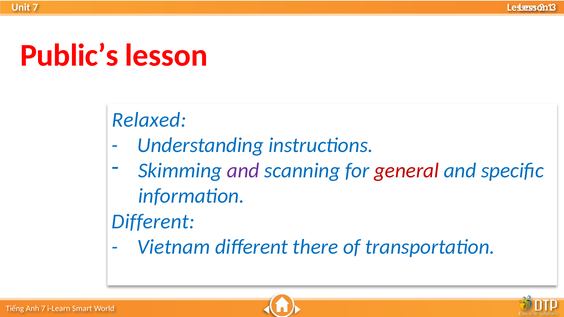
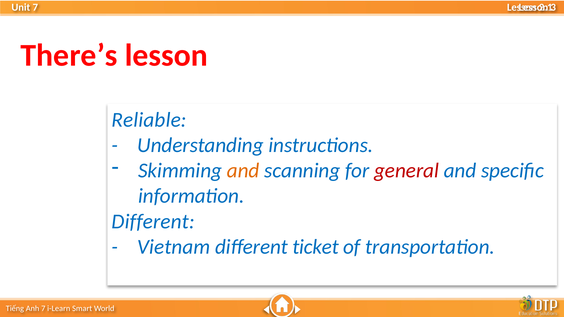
Public’s: Public’s -> There’s
Relaxed: Relaxed -> Reliable
and at (243, 171) colour: purple -> orange
there: there -> ticket
